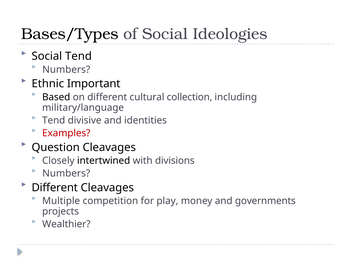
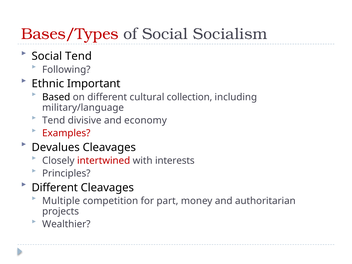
Bases/Types colour: black -> red
Ideologies: Ideologies -> Socialism
Numbers at (66, 70): Numbers -> Following
identities: identities -> economy
Question: Question -> Devalues
intertwined colour: black -> red
divisions: divisions -> interests
Numbers at (66, 173): Numbers -> Principles
play: play -> part
governments: governments -> authoritarian
